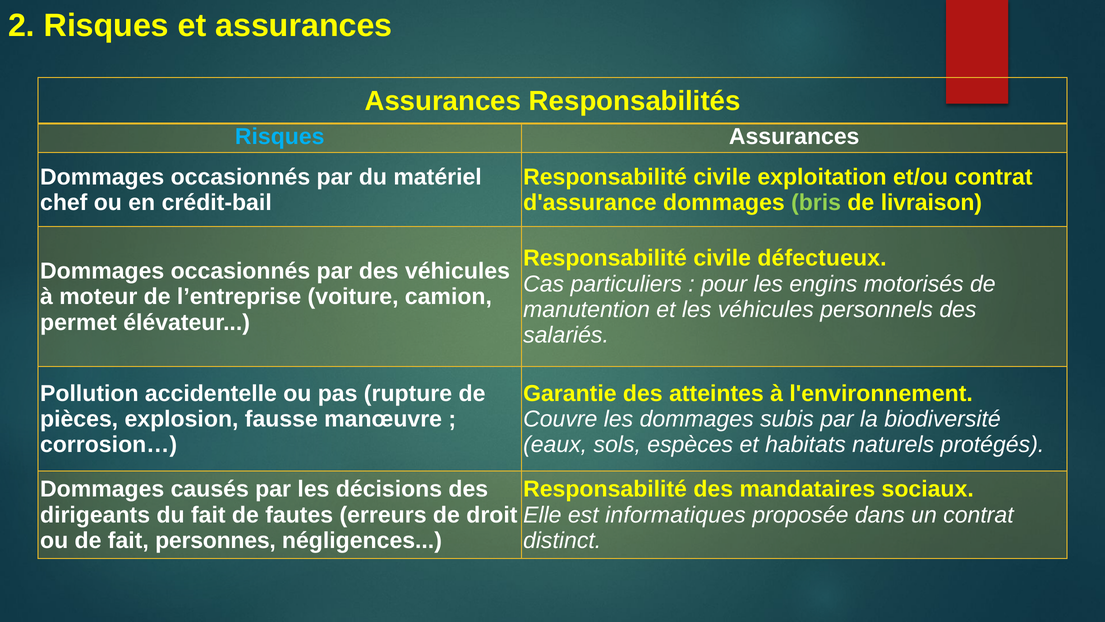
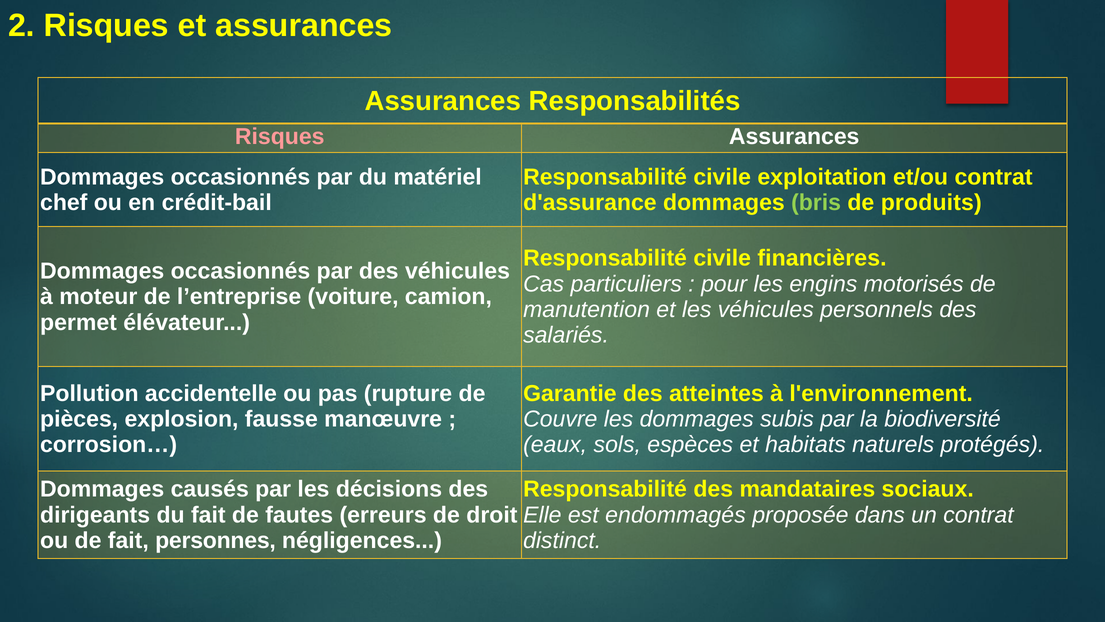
Risques at (280, 137) colour: light blue -> pink
livraison: livraison -> produits
défectueux: défectueux -> financières
informatiques: informatiques -> endommagés
